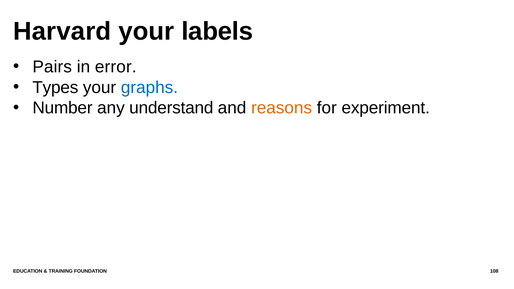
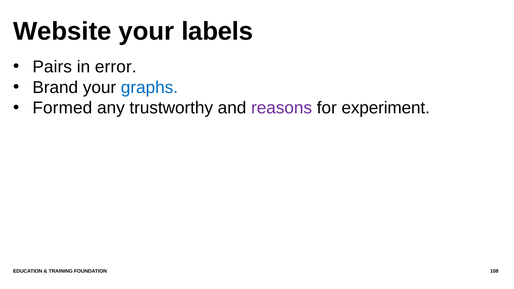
Harvard: Harvard -> Website
Types: Types -> Brand
Number: Number -> Formed
understand: understand -> trustworthy
reasons colour: orange -> purple
